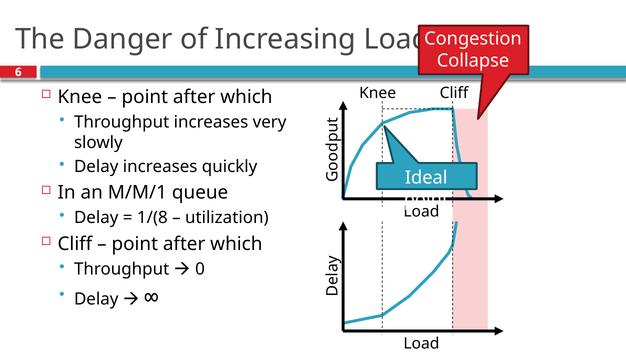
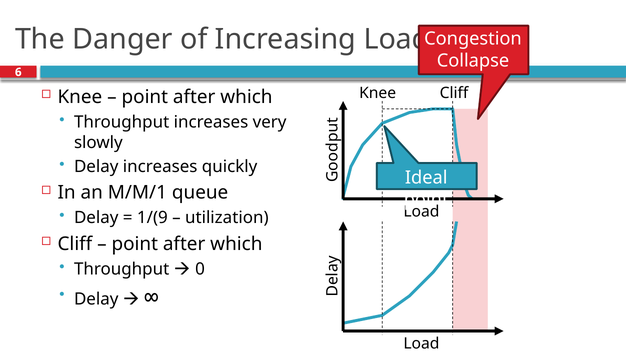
1/(8: 1/(8 -> 1/(9
